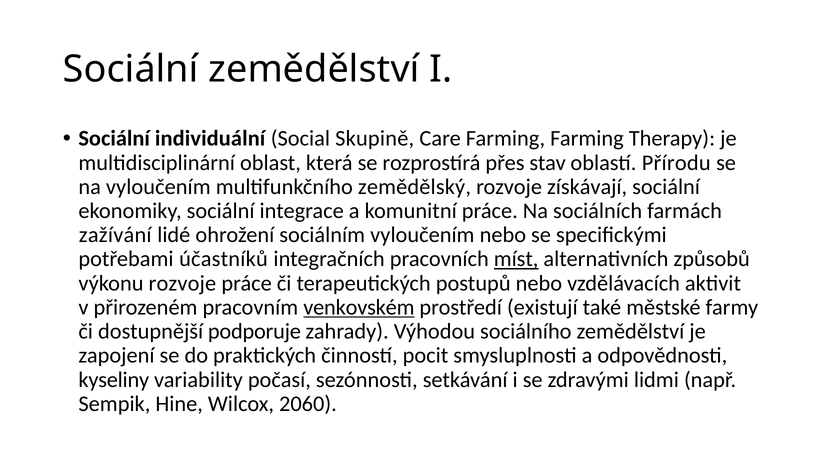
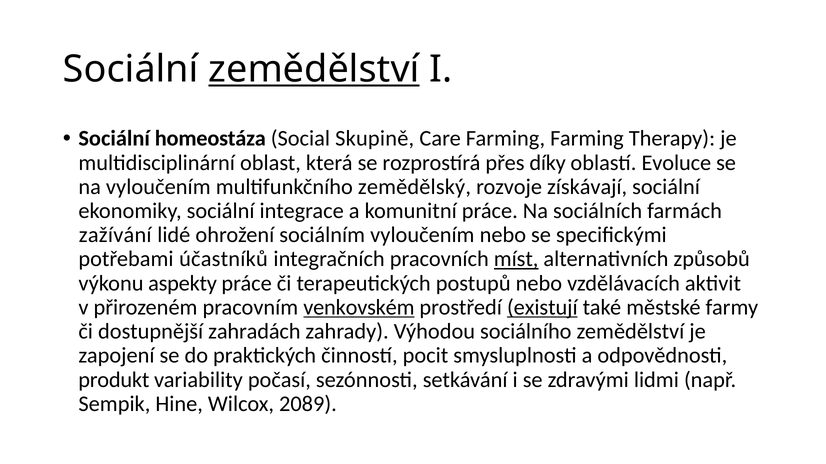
zemědělství at (314, 69) underline: none -> present
individuální: individuální -> homeostáza
stav: stav -> díky
Přírodu: Přírodu -> Evoluce
výkonu rozvoje: rozvoje -> aspekty
existují underline: none -> present
podporuje: podporuje -> zahradách
kyseliny: kyseliny -> produkt
2060: 2060 -> 2089
